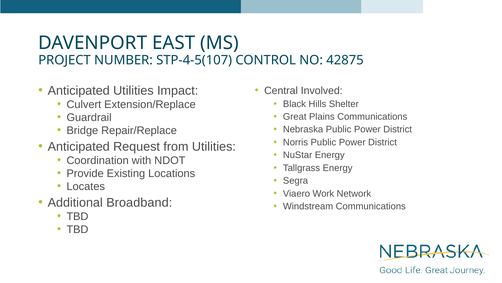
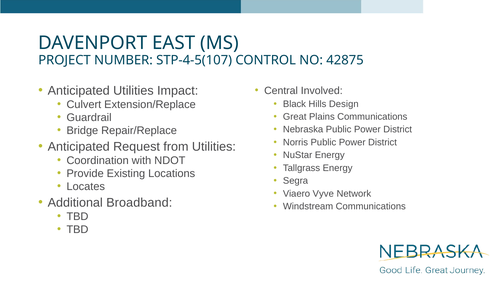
Shelter: Shelter -> Design
Work: Work -> Vyve
